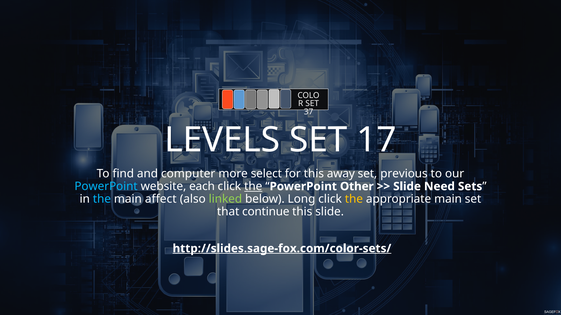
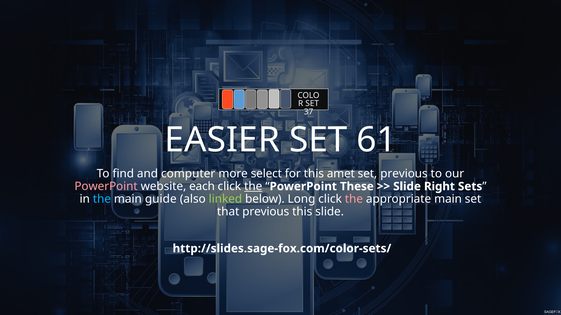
LEVELS: LEVELS -> EASIER
17: 17 -> 61
away: away -> amet
PowerPoint at (106, 187) colour: light blue -> pink
Other: Other -> These
Need: Need -> Right
affect: affect -> guide
the at (354, 199) colour: yellow -> pink
that continue: continue -> previous
http://slides.sage-fox.com/color-sets/ underline: present -> none
